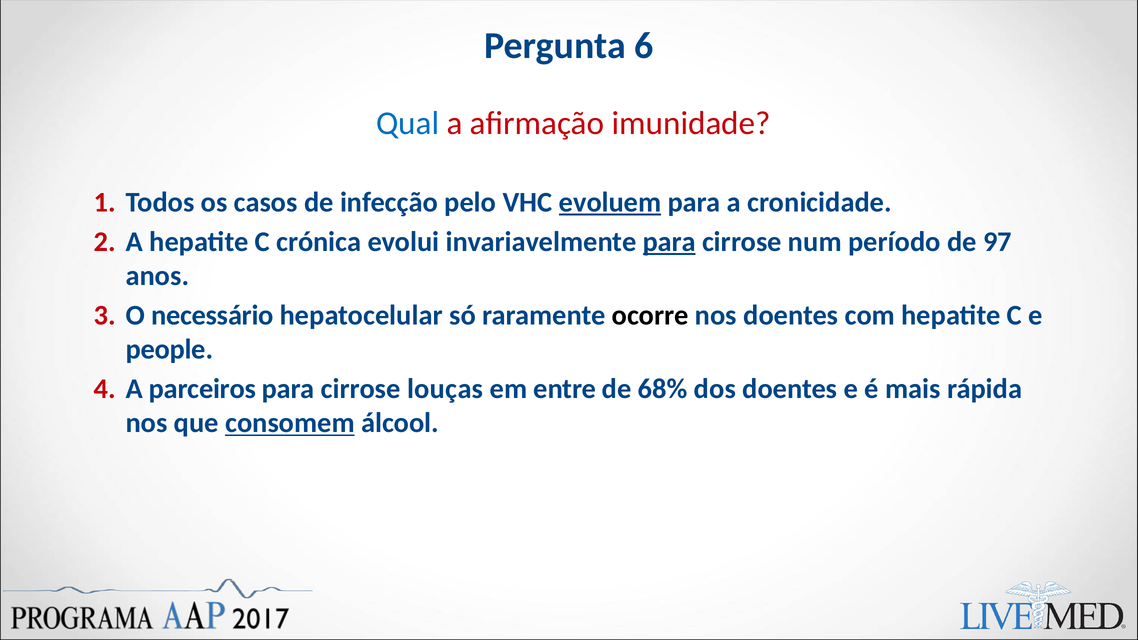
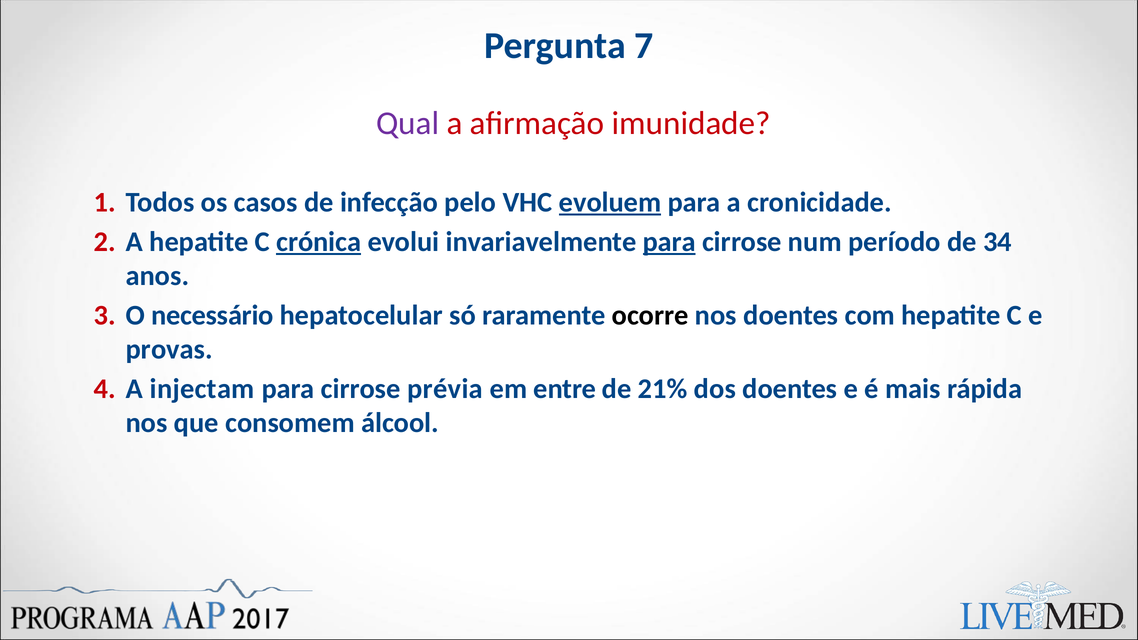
6: 6 -> 7
Qual colour: blue -> purple
crónica underline: none -> present
97: 97 -> 34
people: people -> provas
parceiros: parceiros -> injectam
louças: louças -> prévia
68%: 68% -> 21%
consomem underline: present -> none
